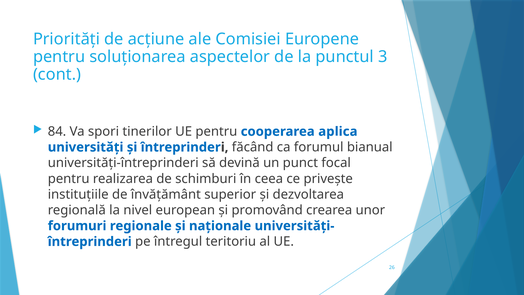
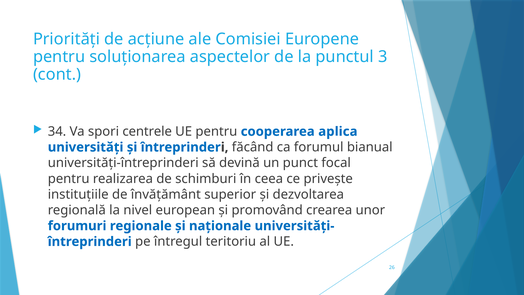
84: 84 -> 34
tinerilor: tinerilor -> centrele
